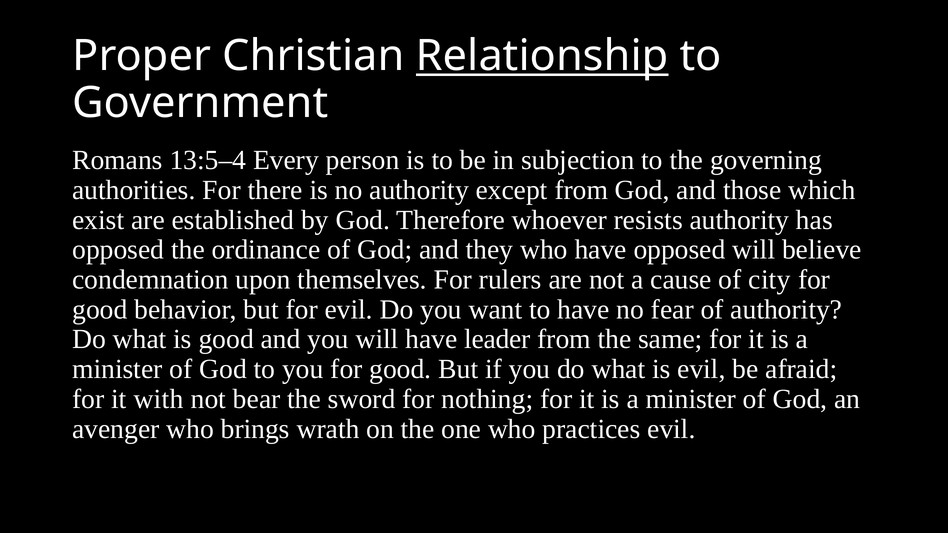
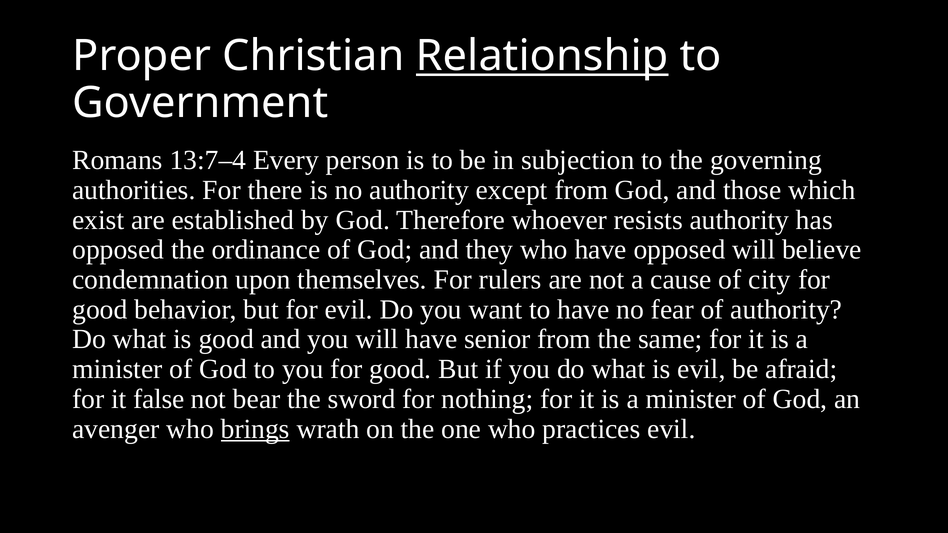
13:5–4: 13:5–4 -> 13:7–4
leader: leader -> senior
with: with -> false
brings underline: none -> present
